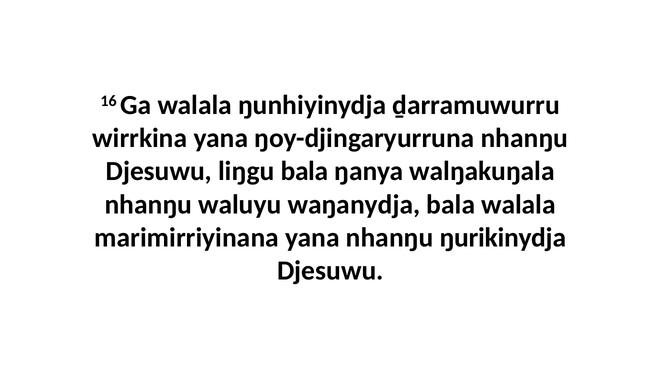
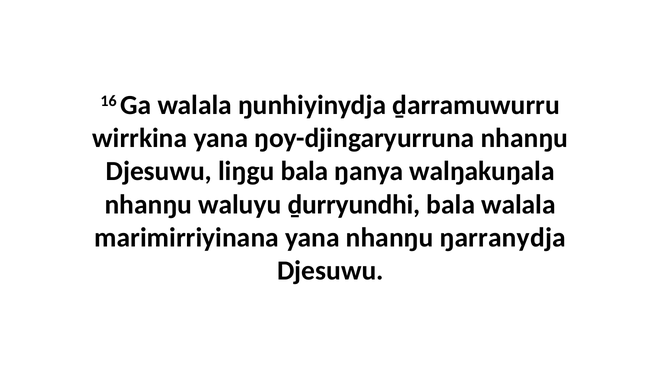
waŋanydja: waŋanydja -> ḏurryundhi
ŋurikinydja: ŋurikinydja -> ŋarranydja
